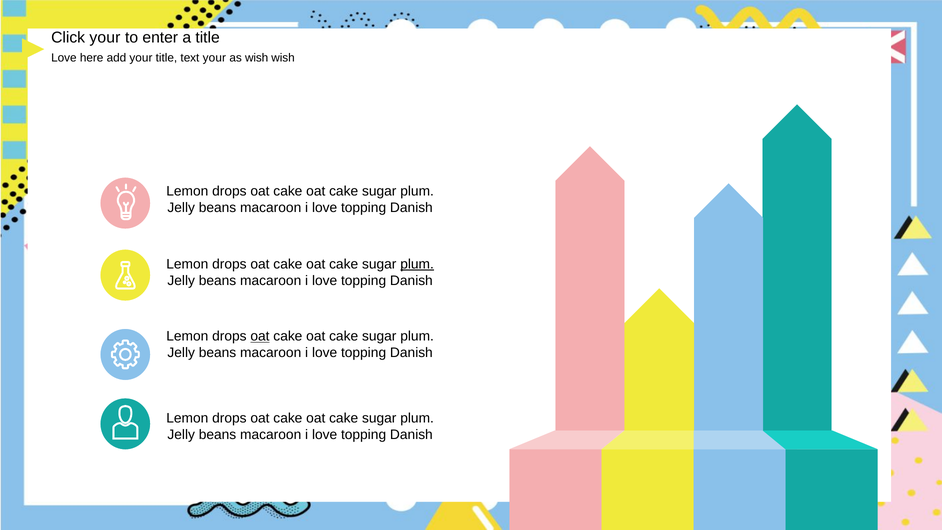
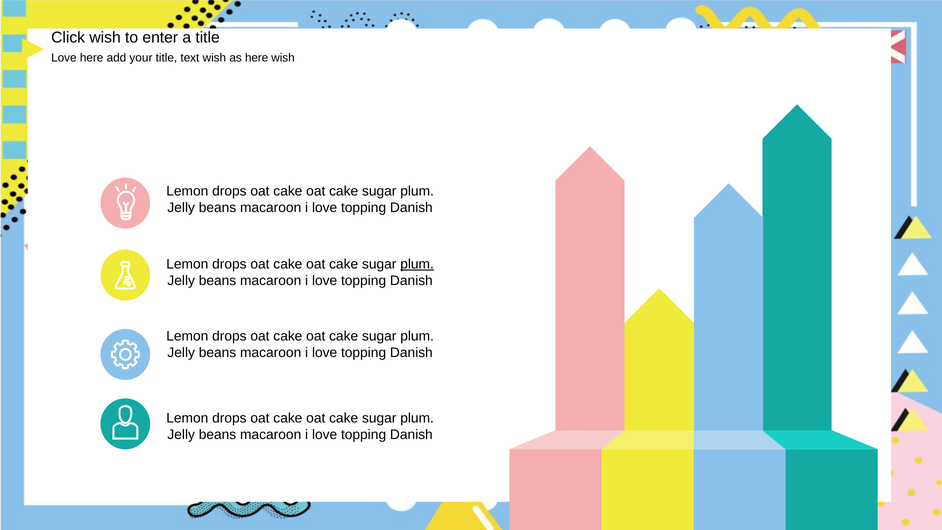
Click your: your -> wish
text your: your -> wish
as wish: wish -> here
oat at (260, 336) underline: present -> none
